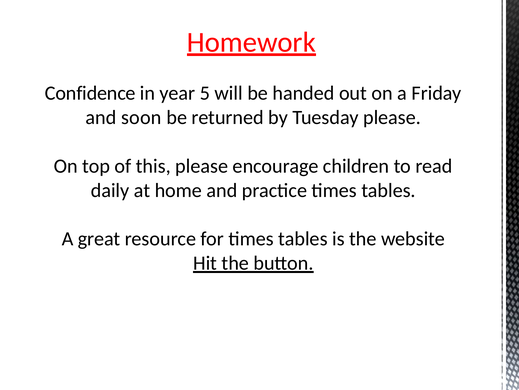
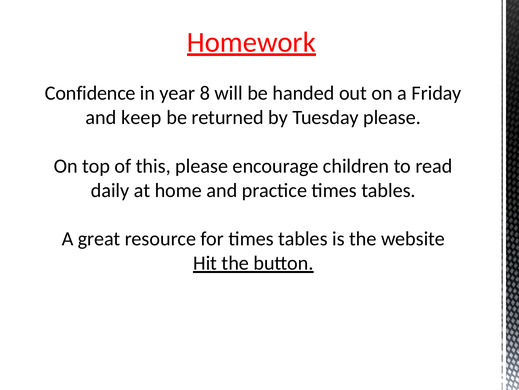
5: 5 -> 8
soon: soon -> keep
